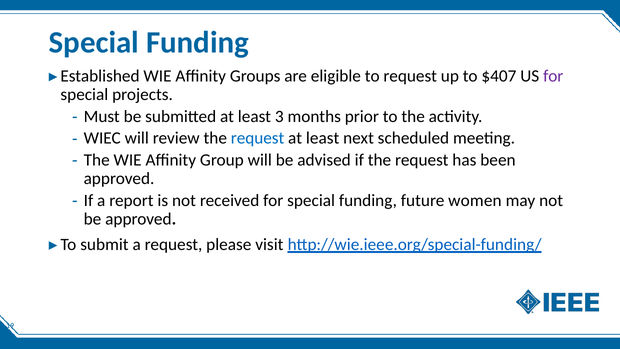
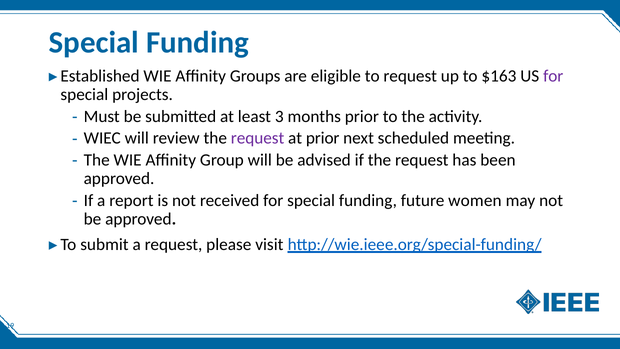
$407: $407 -> $163
request at (258, 138) colour: blue -> purple
least at (323, 138): least -> prior
